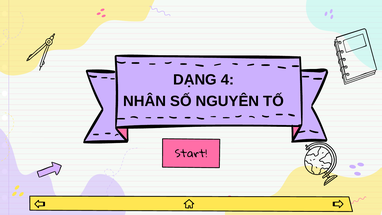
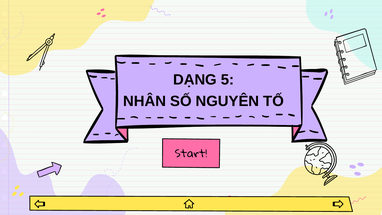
4: 4 -> 5
